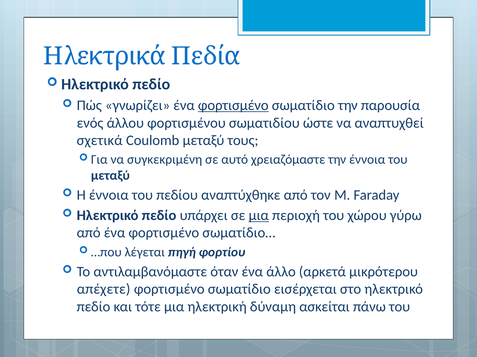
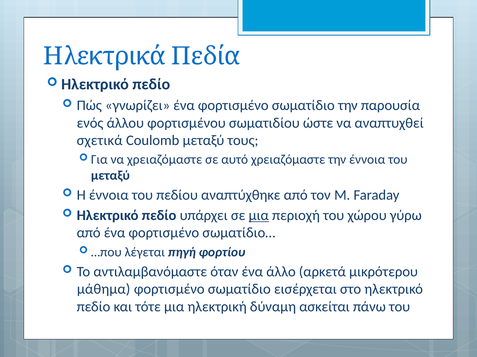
φορτισμένο at (233, 106) underline: present -> none
να συγκεκριμένη: συγκεκριμένη -> χρειαζόμαστε
απέχετε: απέχετε -> μάθημα
